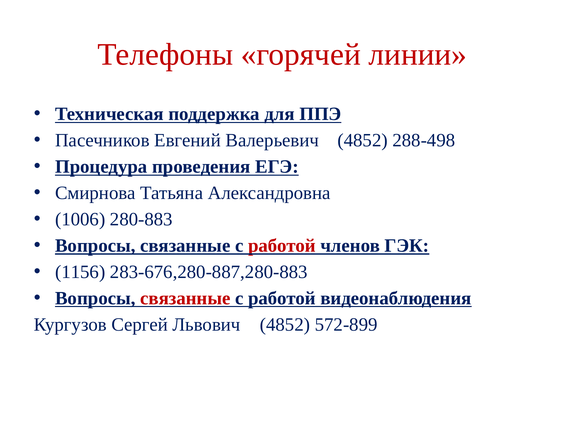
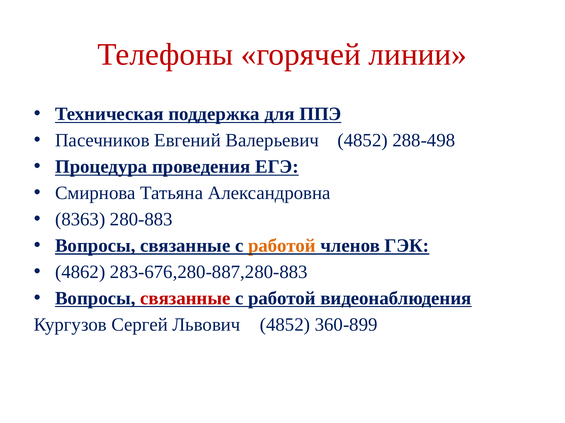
1006: 1006 -> 8363
работой at (282, 246) colour: red -> orange
1156: 1156 -> 4862
572-899: 572-899 -> 360-899
